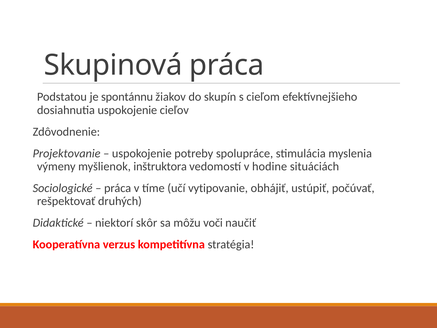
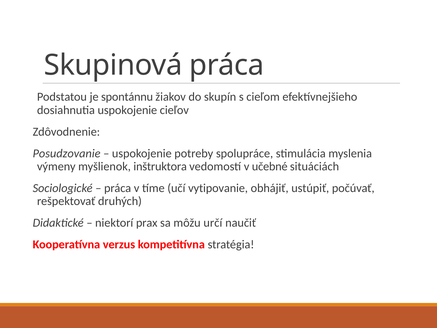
Projektovanie: Projektovanie -> Posudzovanie
hodine: hodine -> učebné
skôr: skôr -> prax
voči: voči -> určí
